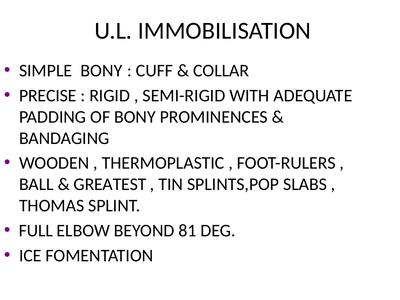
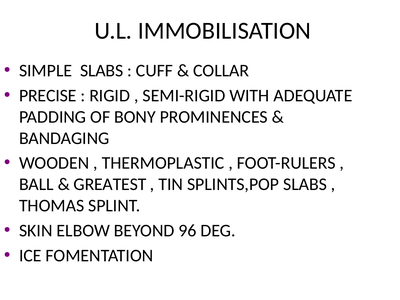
SIMPLE BONY: BONY -> SLABS
FULL: FULL -> SKIN
81: 81 -> 96
